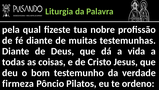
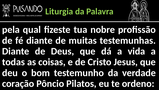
firmeza: firmeza -> coração
